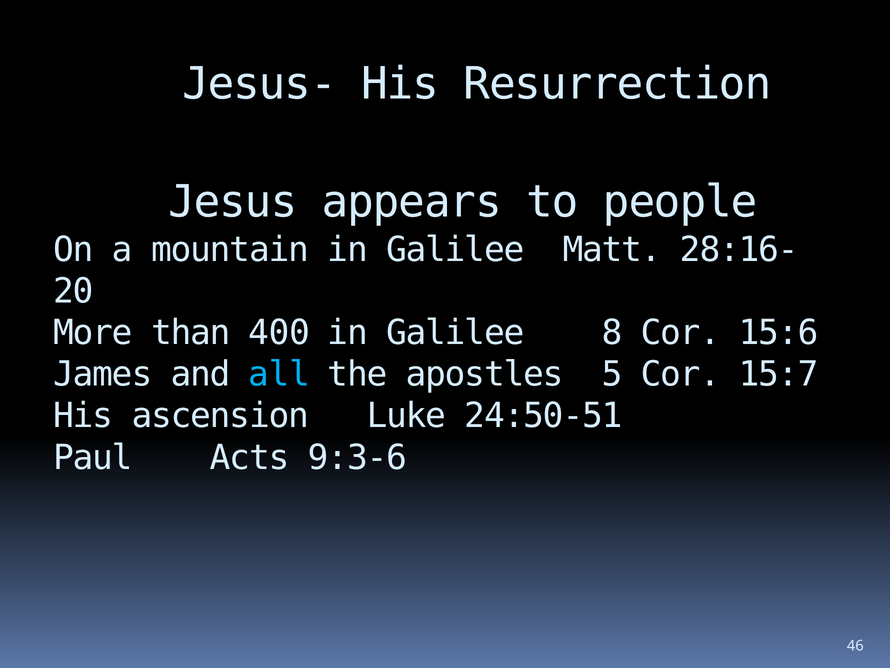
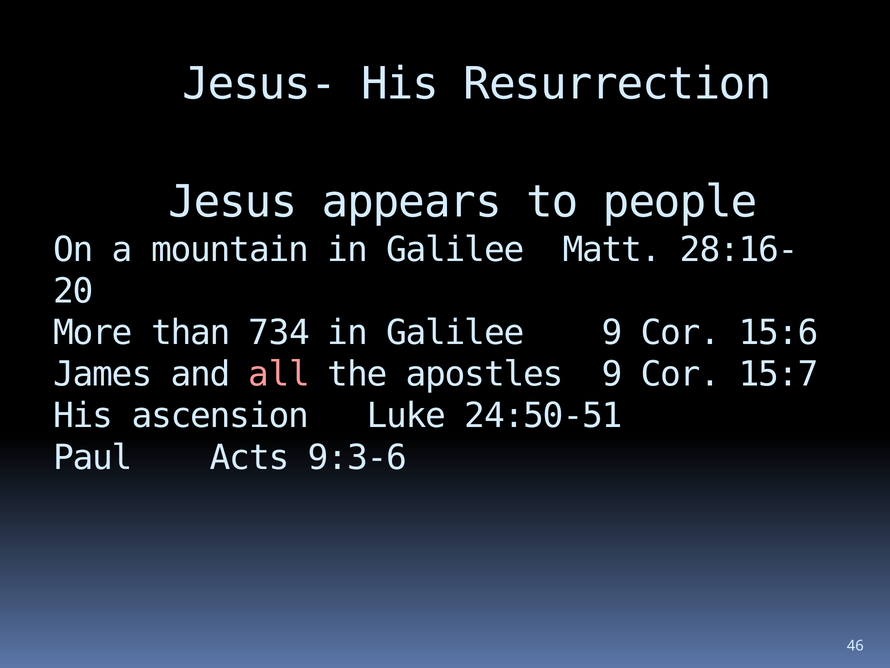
400: 400 -> 734
Galilee 8: 8 -> 9
all colour: light blue -> pink
apostles 5: 5 -> 9
